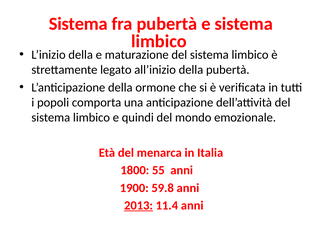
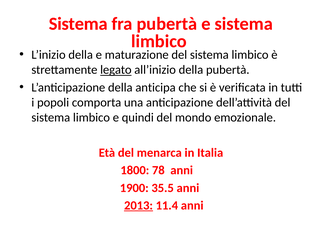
legato underline: none -> present
ormone: ormone -> anticipa
55: 55 -> 78
59.8: 59.8 -> 35.5
